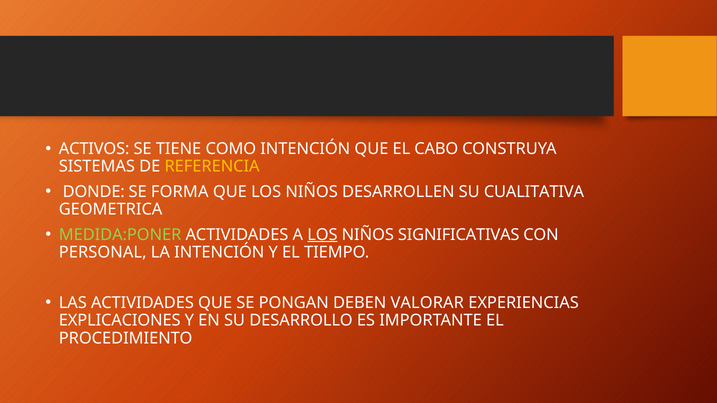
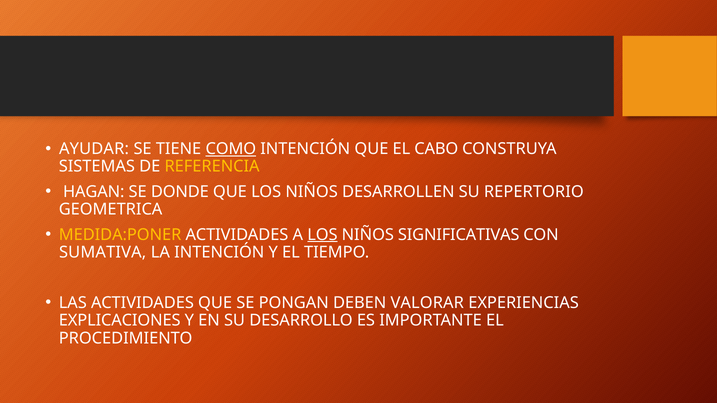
ACTIVOS: ACTIVOS -> AYUDAR
COMO underline: none -> present
DONDE: DONDE -> HAGAN
FORMA: FORMA -> DONDE
CUALITATIVA: CUALITATIVA -> REPERTORIO
MEDIDA:PONER colour: light green -> yellow
PERSONAL: PERSONAL -> SUMATIVA
